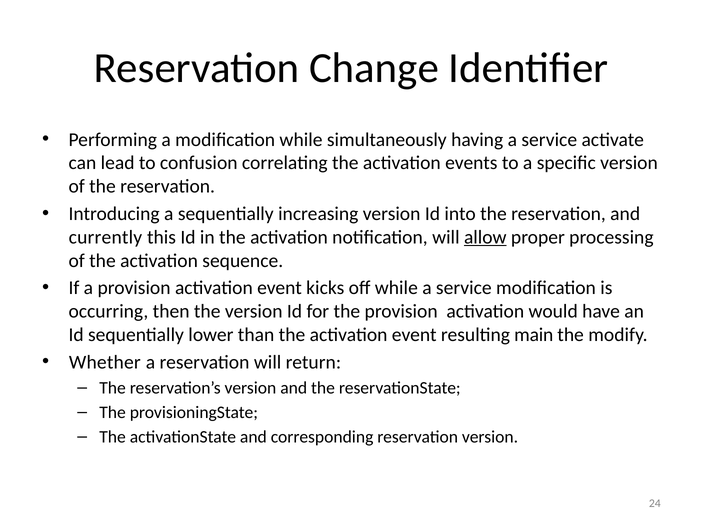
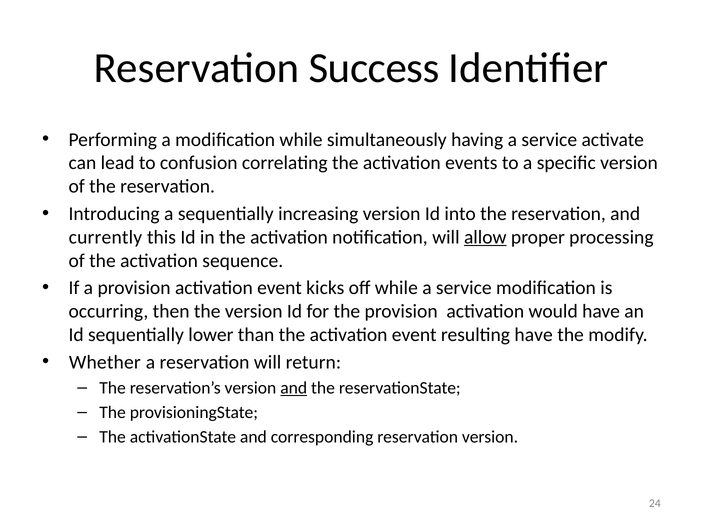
Change: Change -> Success
resulting main: main -> have
and at (294, 388) underline: none -> present
